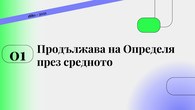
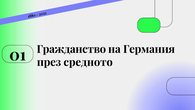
Продължава: Продължава -> Гражданство
Определя: Определя -> Германия
